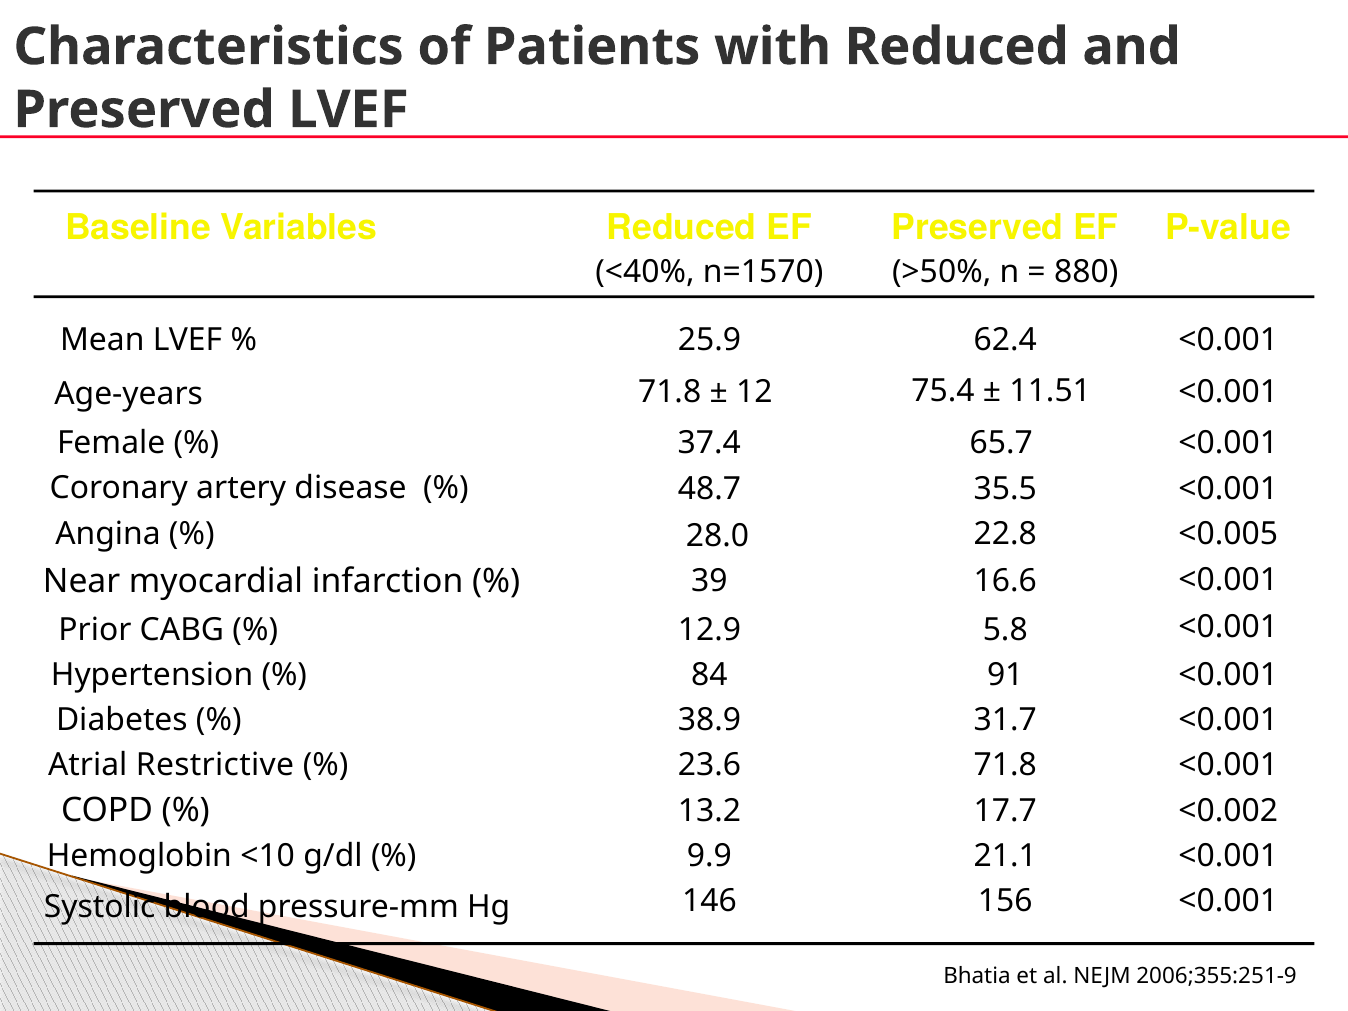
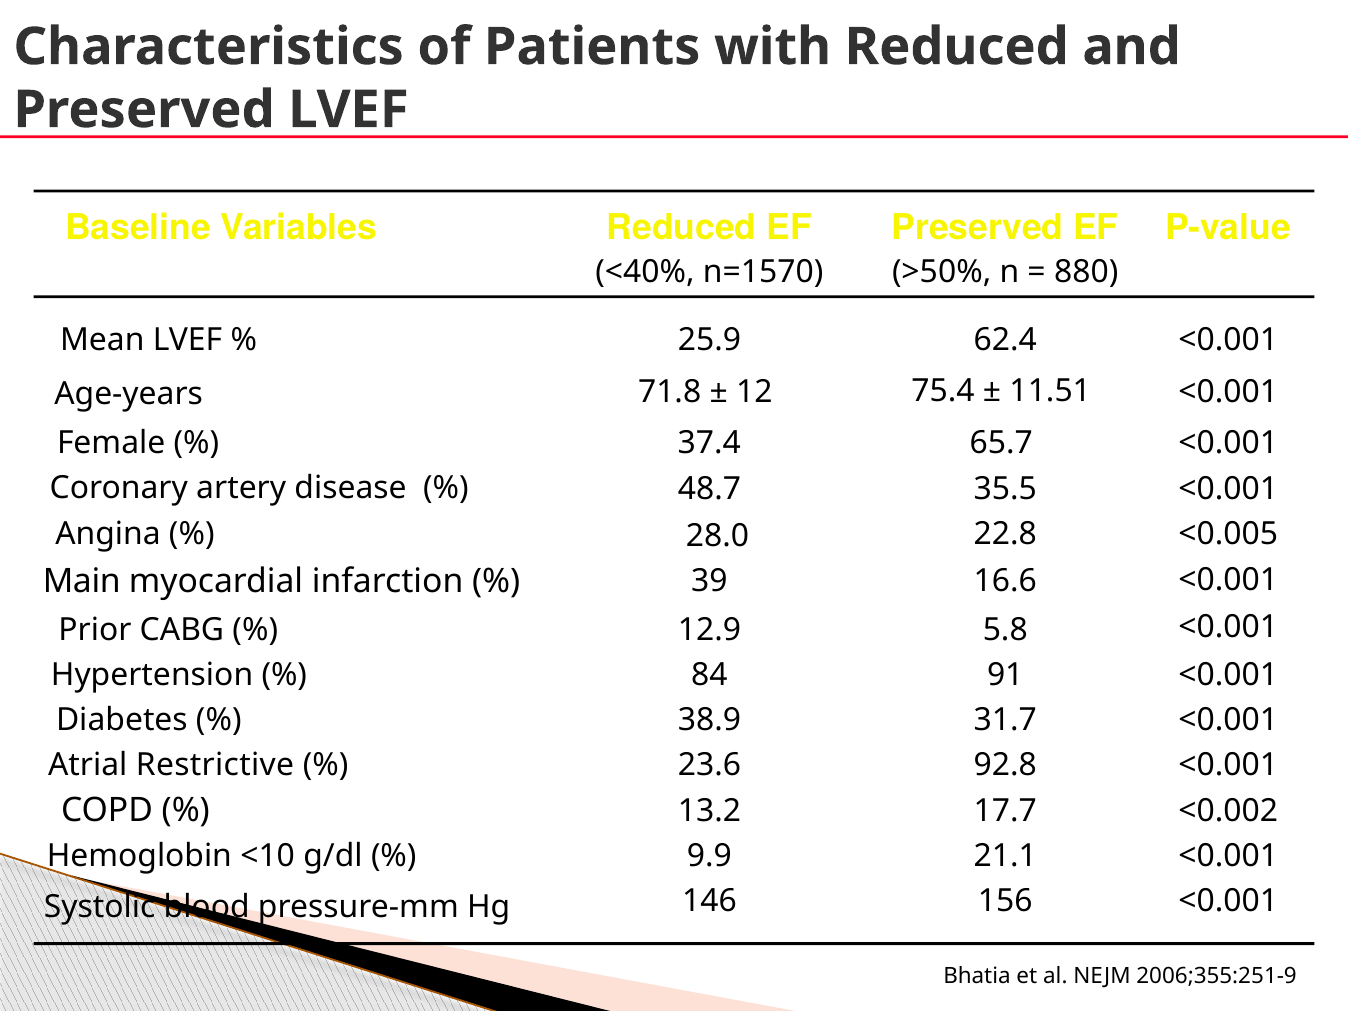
Near: Near -> Main
23.6 71.8: 71.8 -> 92.8
